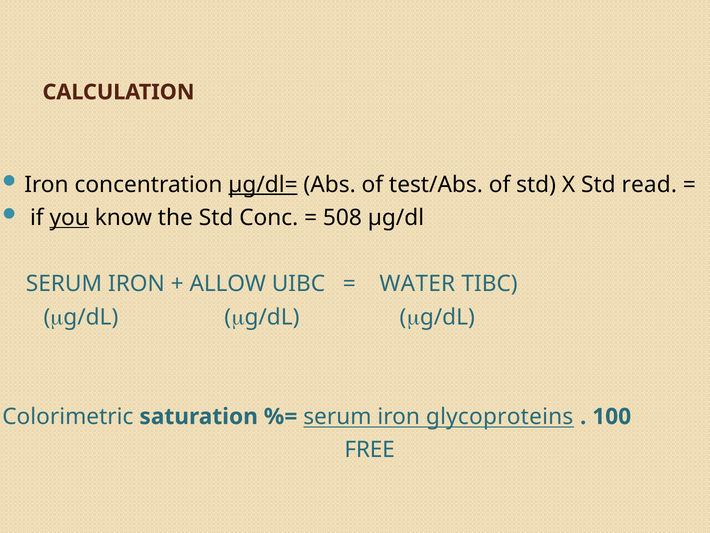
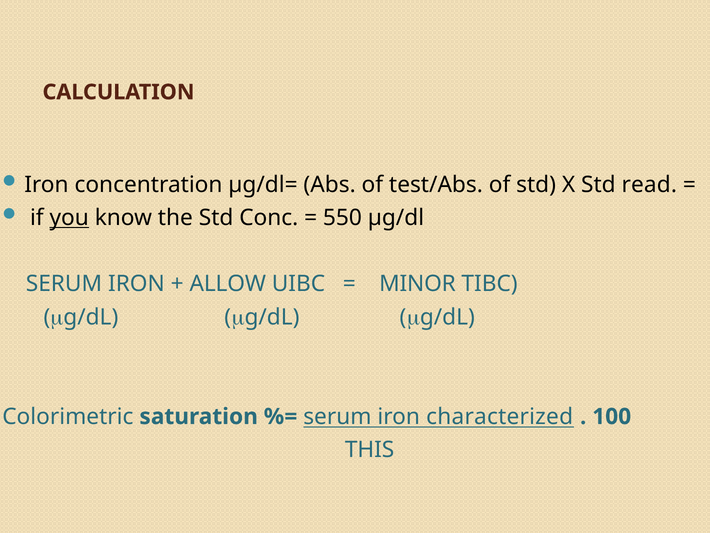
µg/dl= underline: present -> none
508: 508 -> 550
WATER: WATER -> MINOR
glycoproteins: glycoproteins -> characterized
FREE: FREE -> THIS
